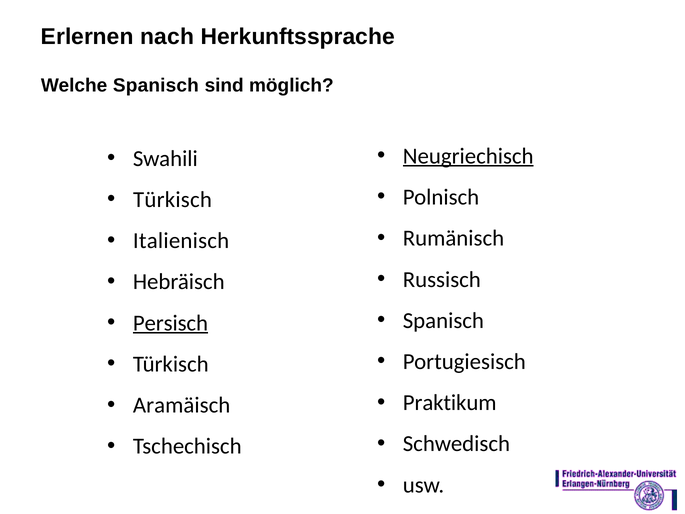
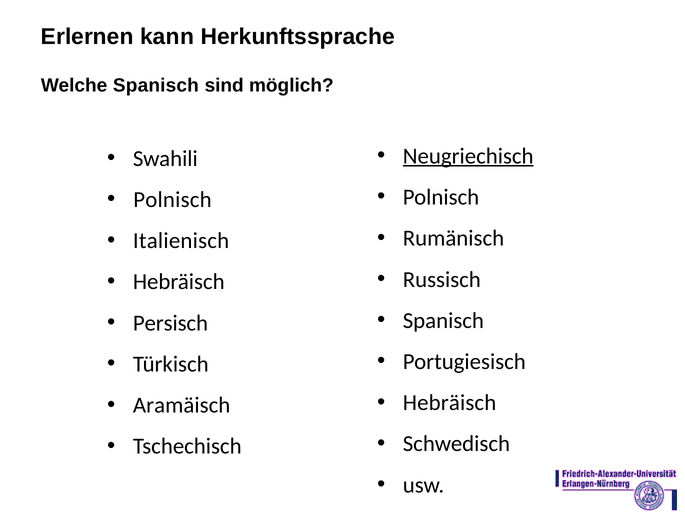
nach: nach -> kann
Türkisch at (172, 200): Türkisch -> Polnisch
Persisch underline: present -> none
Praktikum at (450, 403): Praktikum -> Hebräisch
